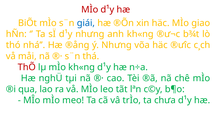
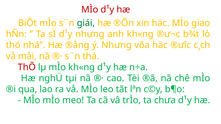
giái colour: blue -> green
